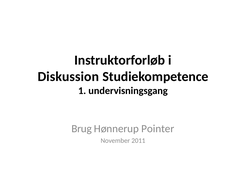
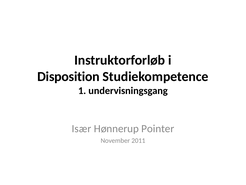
Diskussion: Diskussion -> Disposition
Brug: Brug -> Især
